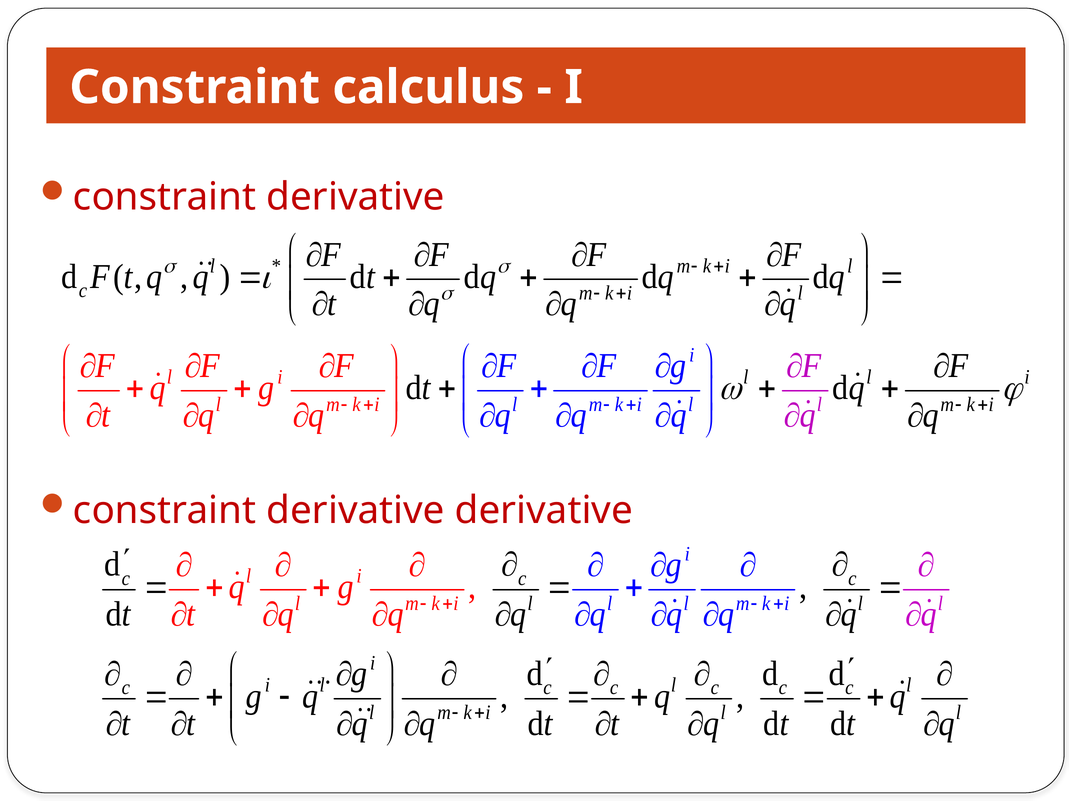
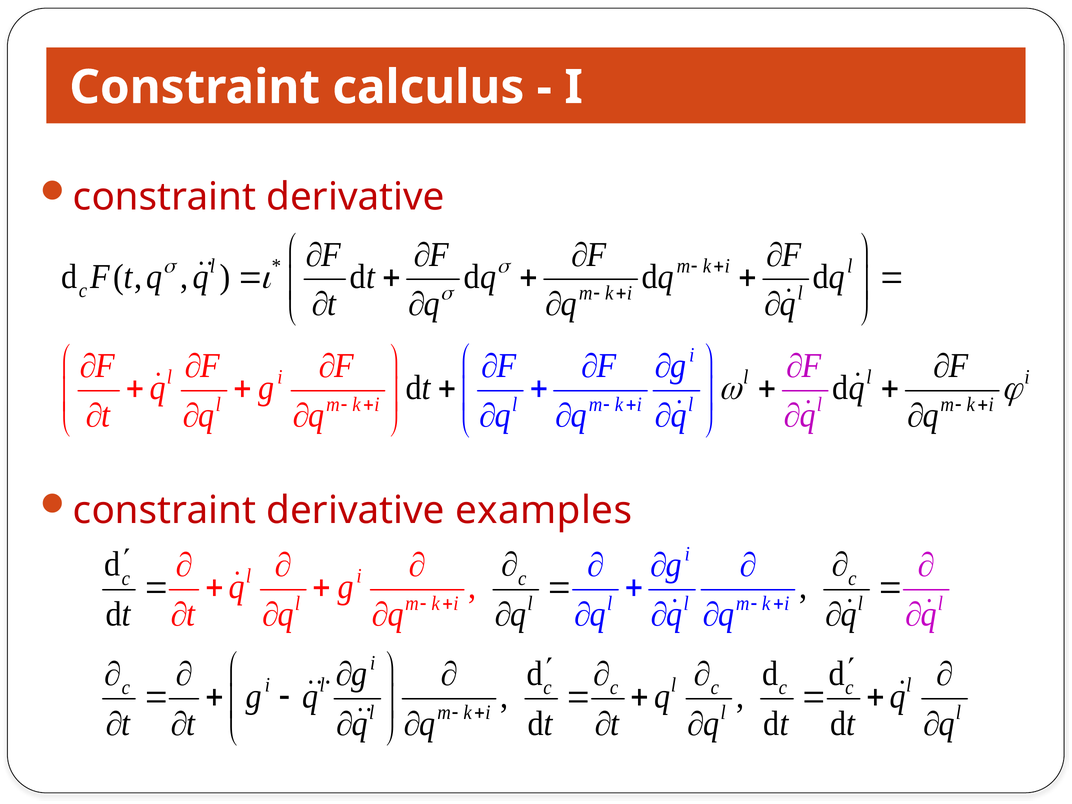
derivative derivative: derivative -> examples
